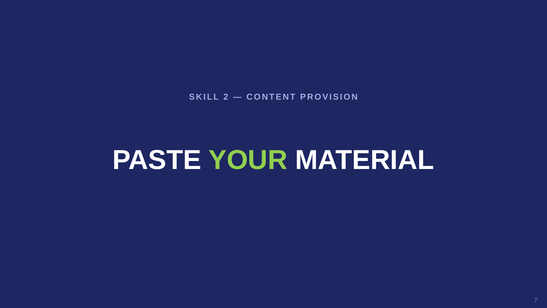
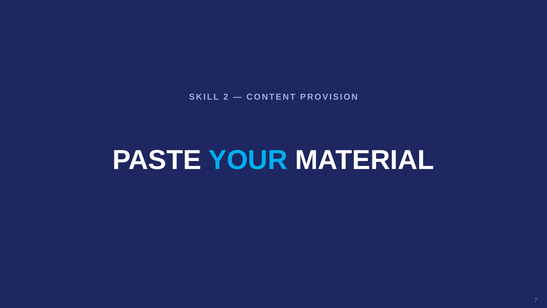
YOUR colour: light green -> light blue
